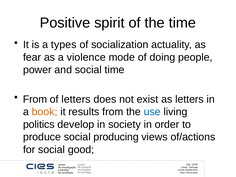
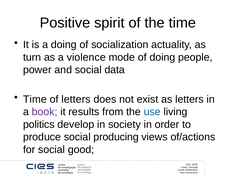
a types: types -> doing
fear: fear -> turn
social time: time -> data
From at (35, 99): From -> Time
book colour: orange -> purple
